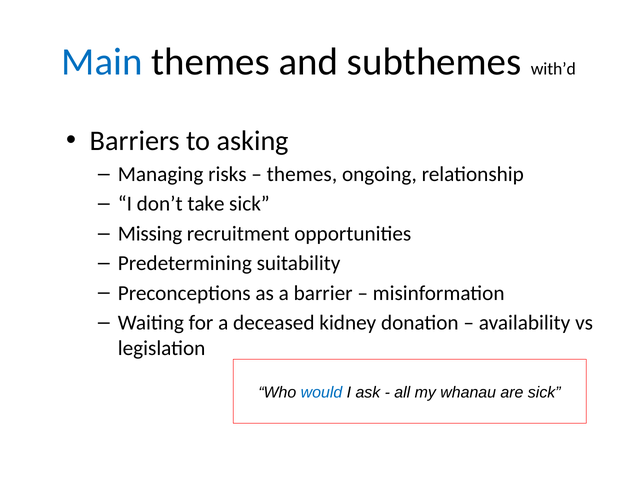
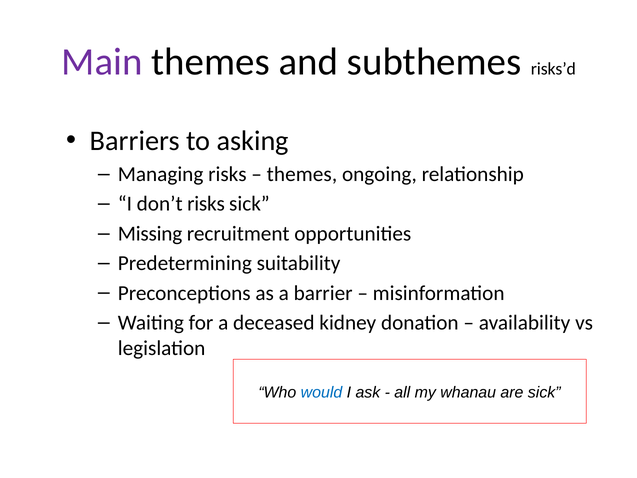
Main colour: blue -> purple
with’d: with’d -> risks’d
don’t take: take -> risks
